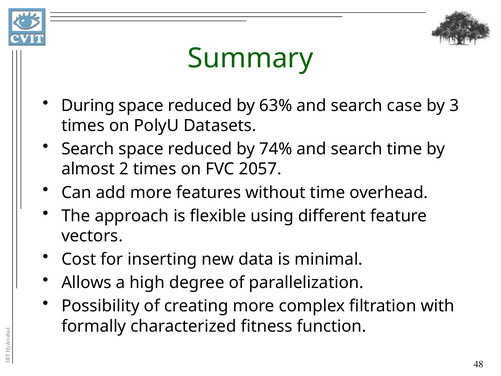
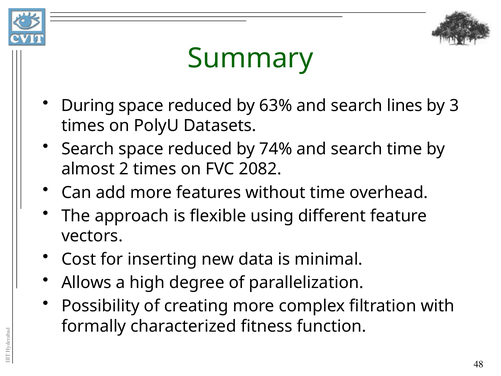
case: case -> lines
2057: 2057 -> 2082
